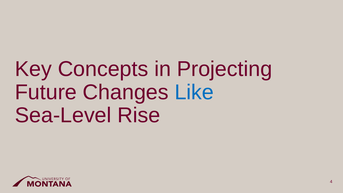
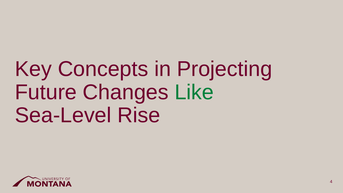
Like colour: blue -> green
